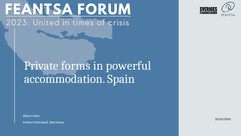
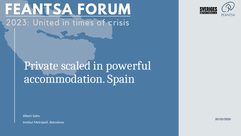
forms: forms -> scaled
